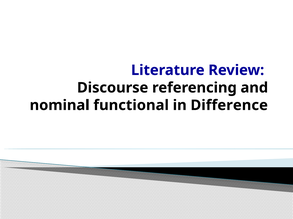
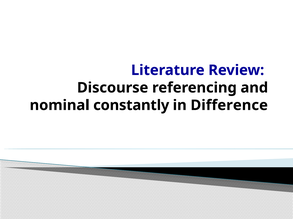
functional: functional -> constantly
